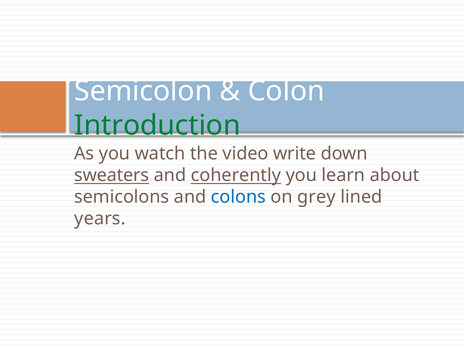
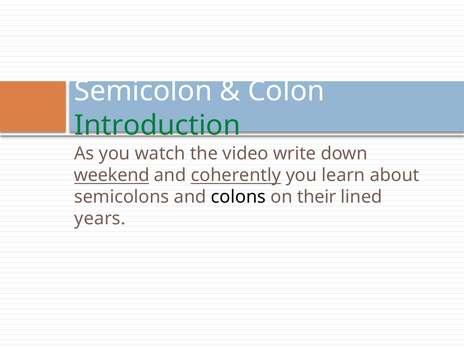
sweaters: sweaters -> weekend
colons colour: blue -> black
grey: grey -> their
